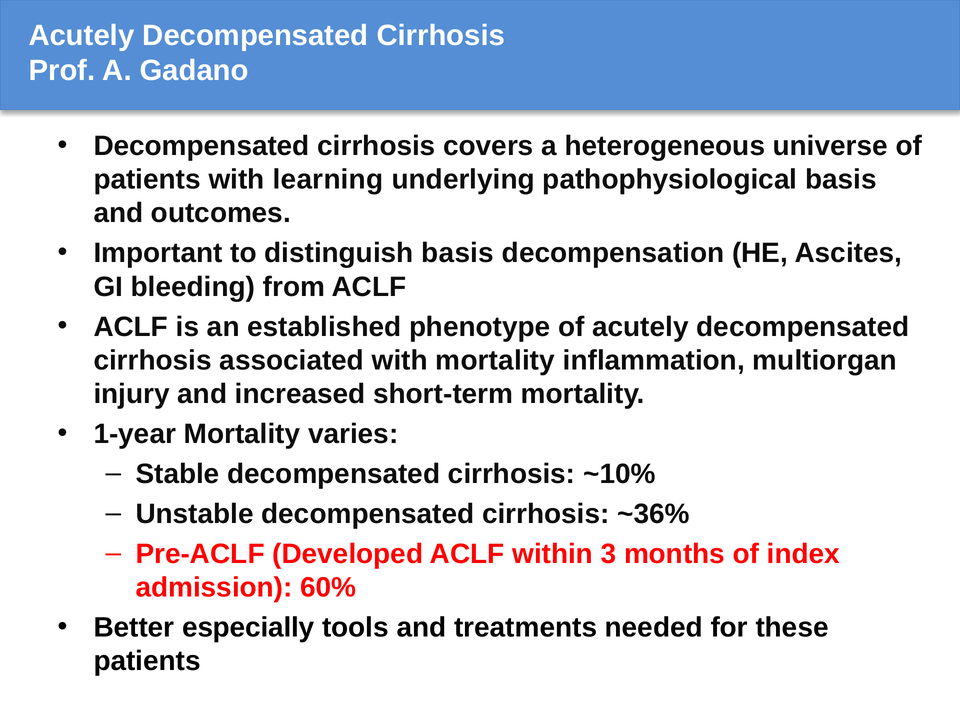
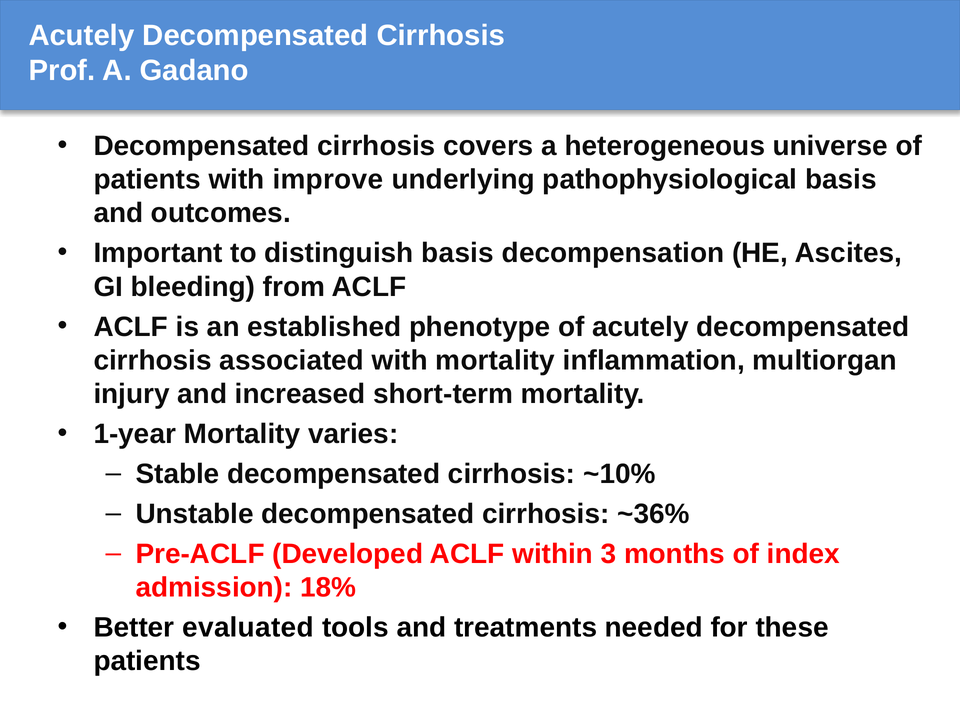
learning: learning -> improve
60%: 60% -> 18%
especially: especially -> evaluated
